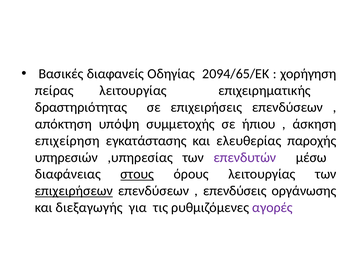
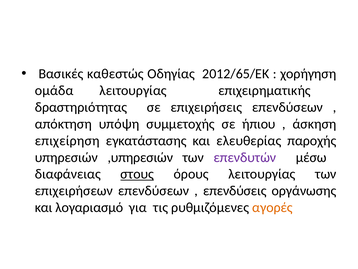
διαφανείς: διαφανείς -> καθεστώς
2094/65/ΕΚ: 2094/65/ΕΚ -> 2012/65/ΕΚ
πείρας: πείρας -> ομάδα
,υπηρεσίας: ,υπηρεσίας -> ,υπηρεσιών
επιχειρήσεων underline: present -> none
διεξαγωγής: διεξαγωγής -> λογαριασμό
αγορές colour: purple -> orange
